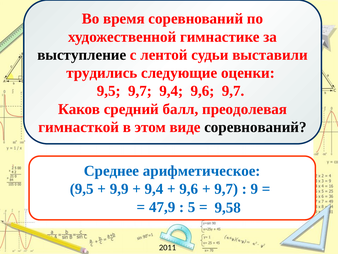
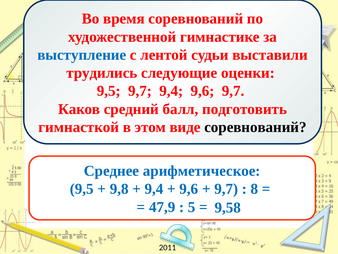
выступление colour: black -> blue
преодолевая: преодолевая -> подготовить
9,9: 9,9 -> 9,8
9: 9 -> 8
